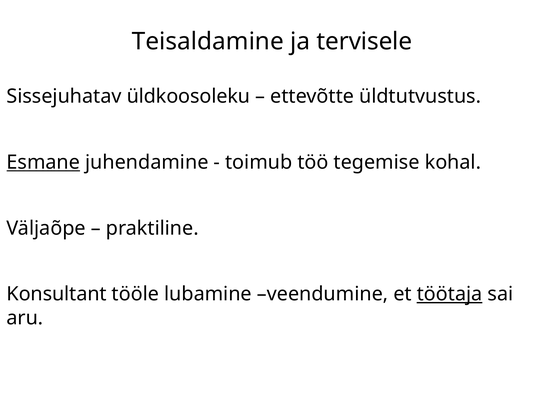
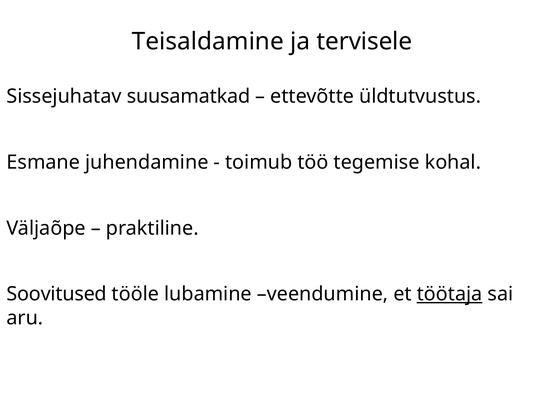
üldkoosoleku: üldkoosoleku -> suusamatkad
Esmane underline: present -> none
Konsultant: Konsultant -> Soovitused
